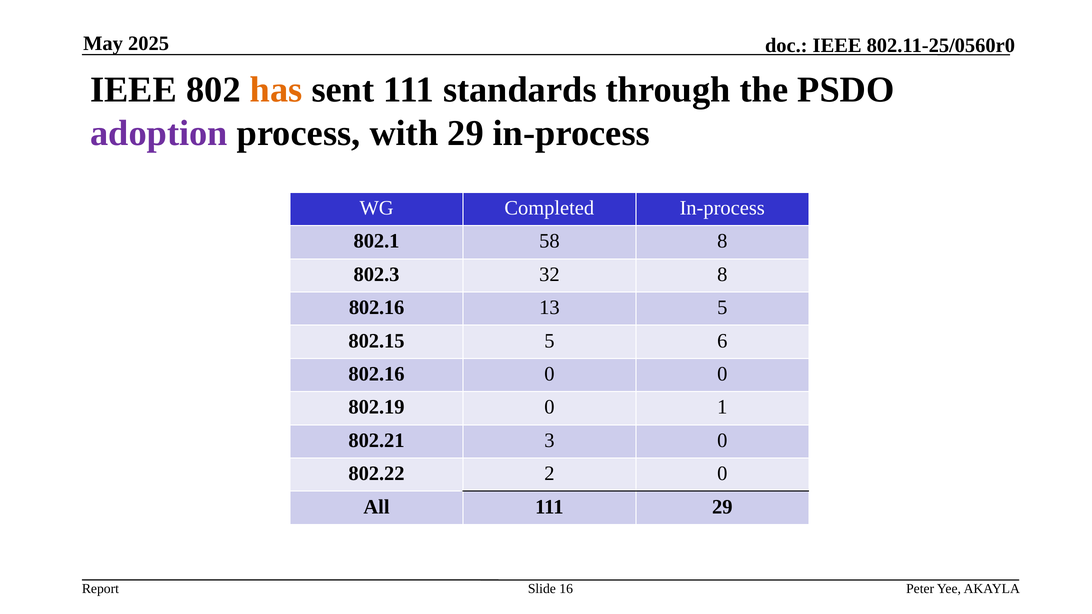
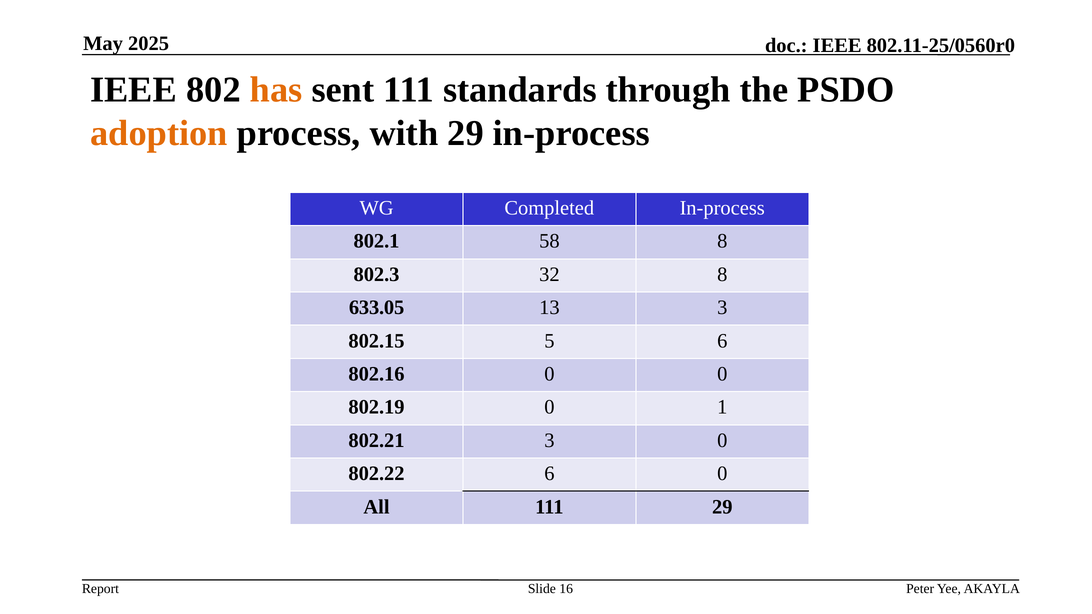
adoption colour: purple -> orange
802.16 at (377, 308): 802.16 -> 633.05
13 5: 5 -> 3
802.22 2: 2 -> 6
